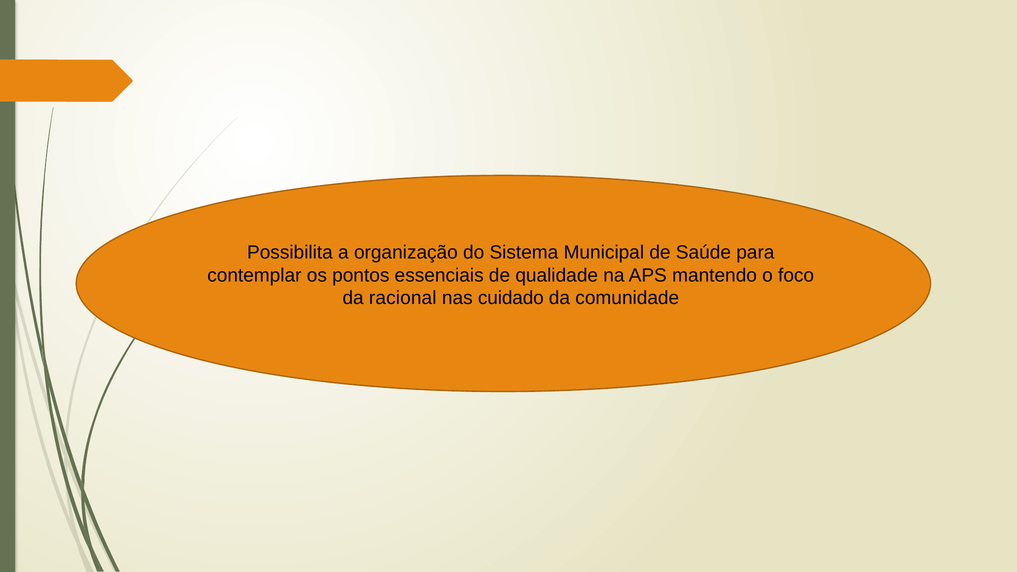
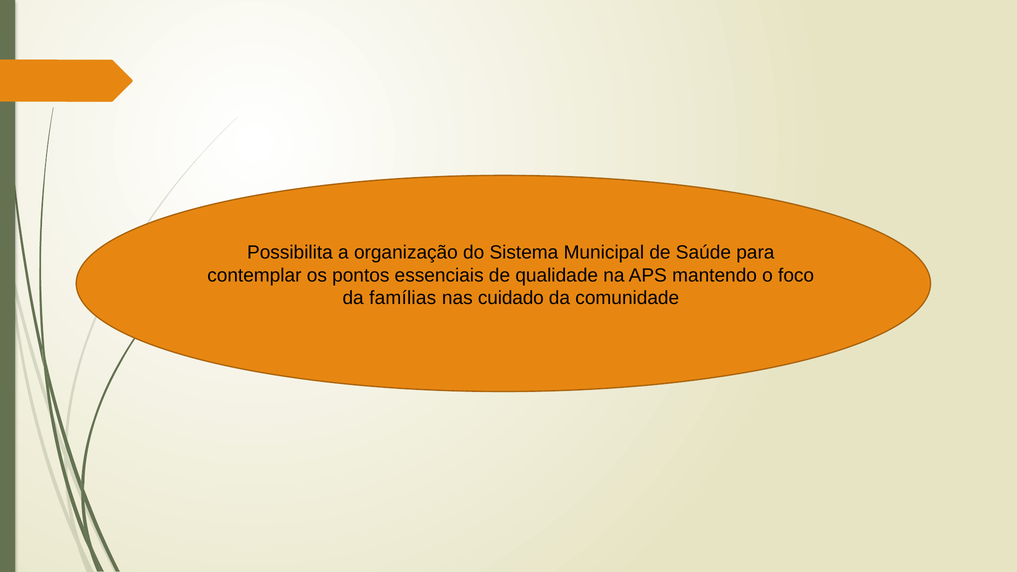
da racional: racional -> famílias
